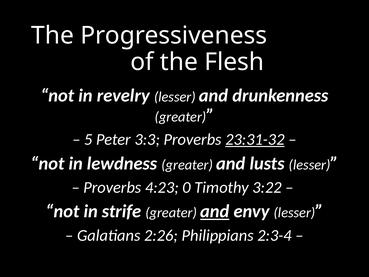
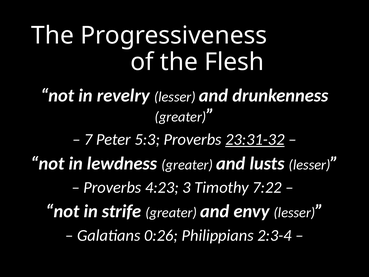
5: 5 -> 7
3:3: 3:3 -> 5:3
0: 0 -> 3
3:22: 3:22 -> 7:22
and at (215, 211) underline: present -> none
2:26: 2:26 -> 0:26
